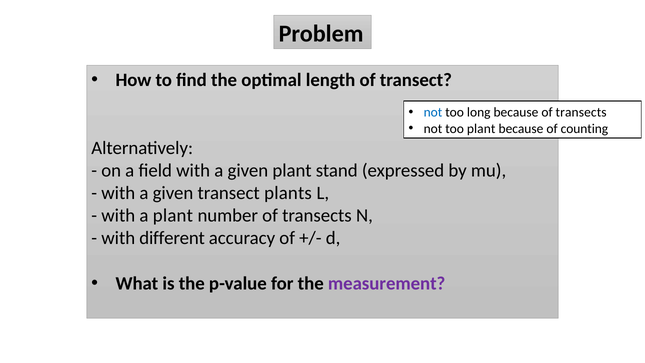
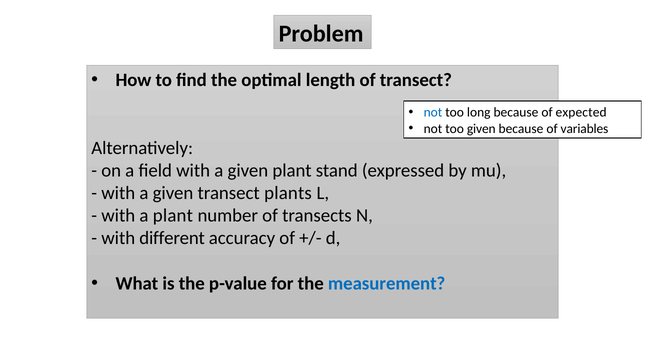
because of transects: transects -> expected
too plant: plant -> given
counting: counting -> variables
measurement colour: purple -> blue
